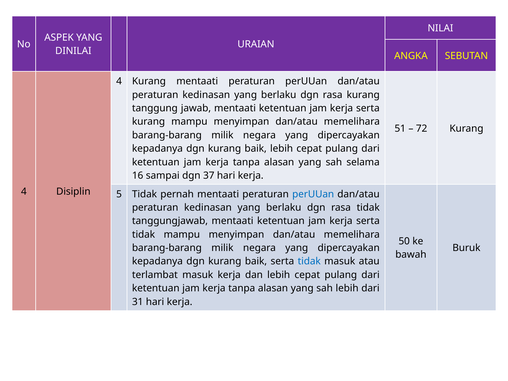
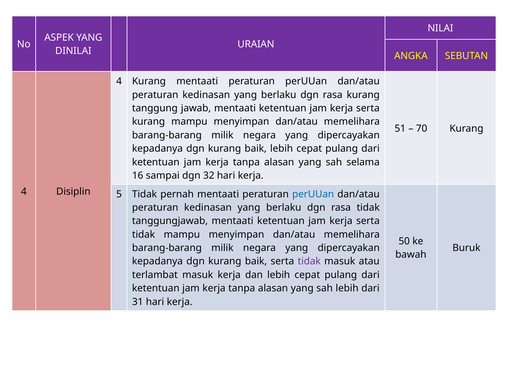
72: 72 -> 70
37: 37 -> 32
tidak at (309, 261) colour: blue -> purple
